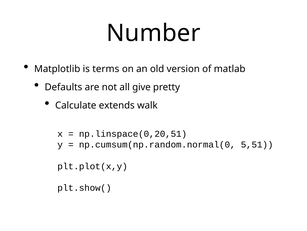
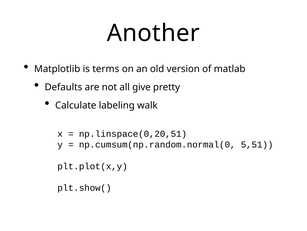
Number: Number -> Another
extends: extends -> labeling
